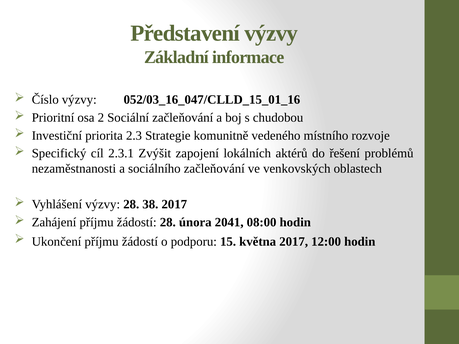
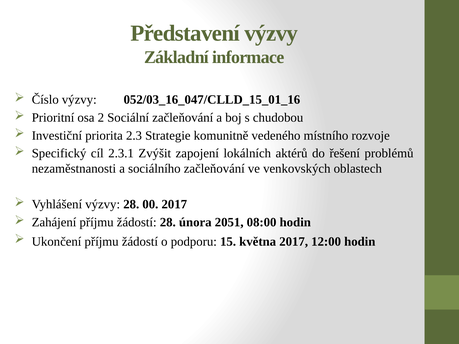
38: 38 -> 00
2041: 2041 -> 2051
